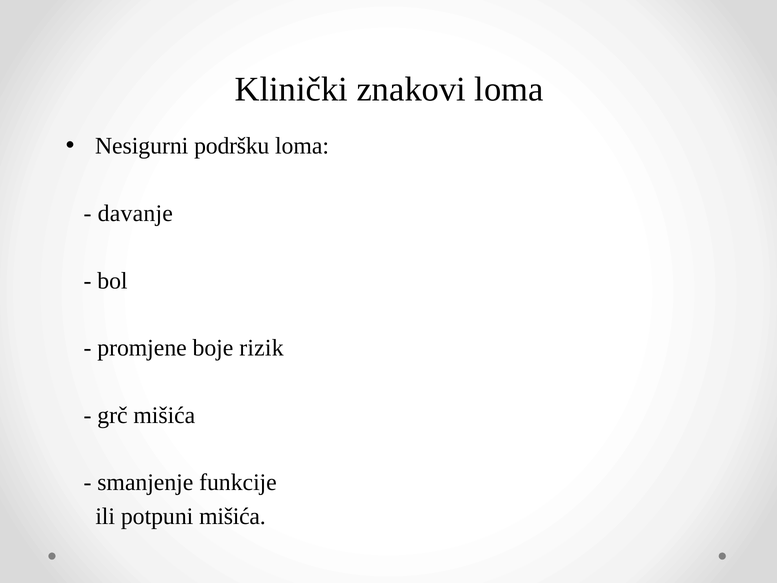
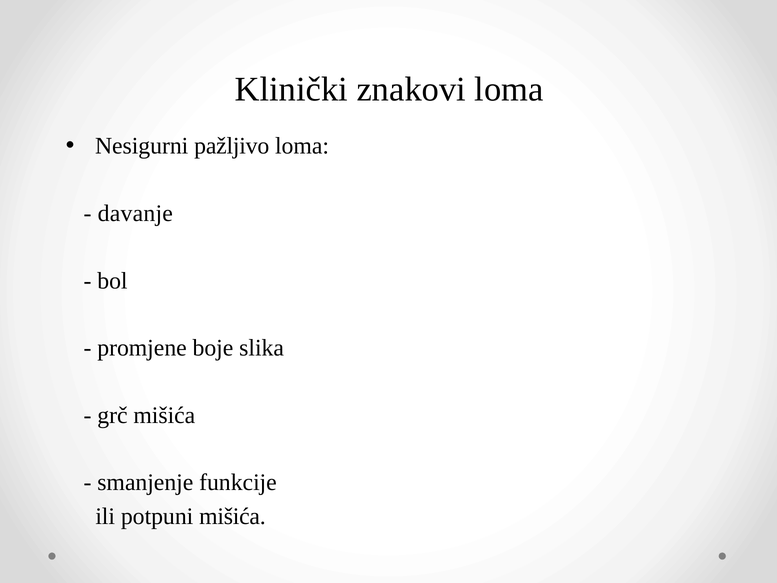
podršku: podršku -> pažljivo
rizik: rizik -> slika
